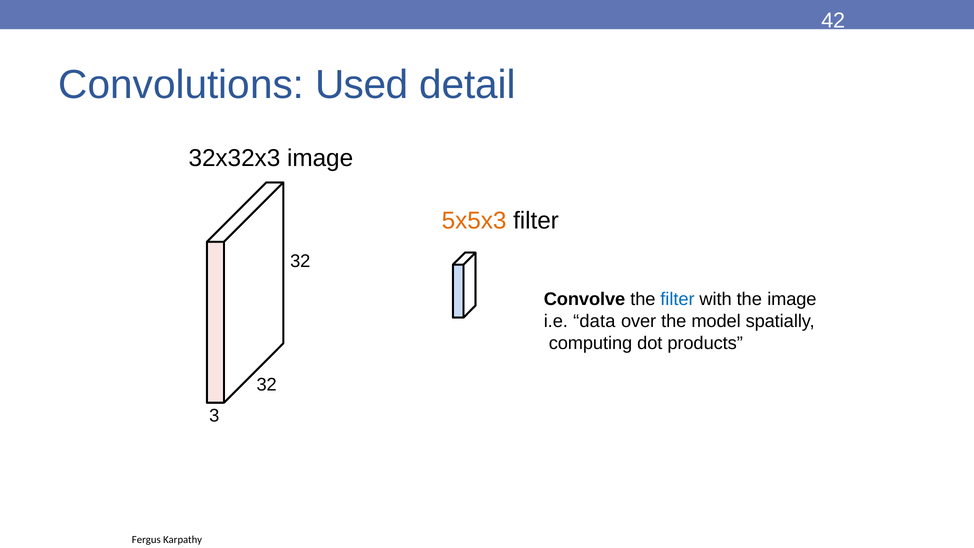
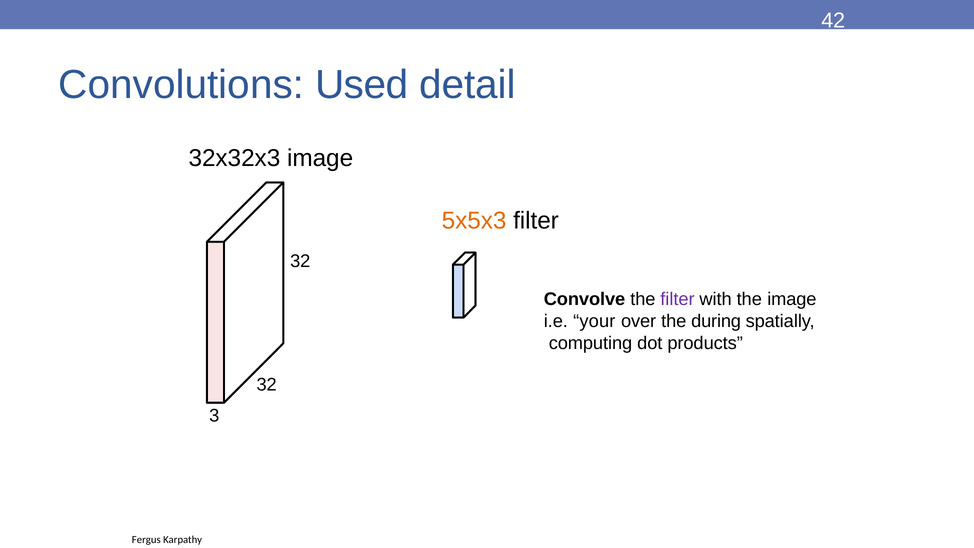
filter at (677, 299) colour: blue -> purple
data: data -> your
model: model -> during
